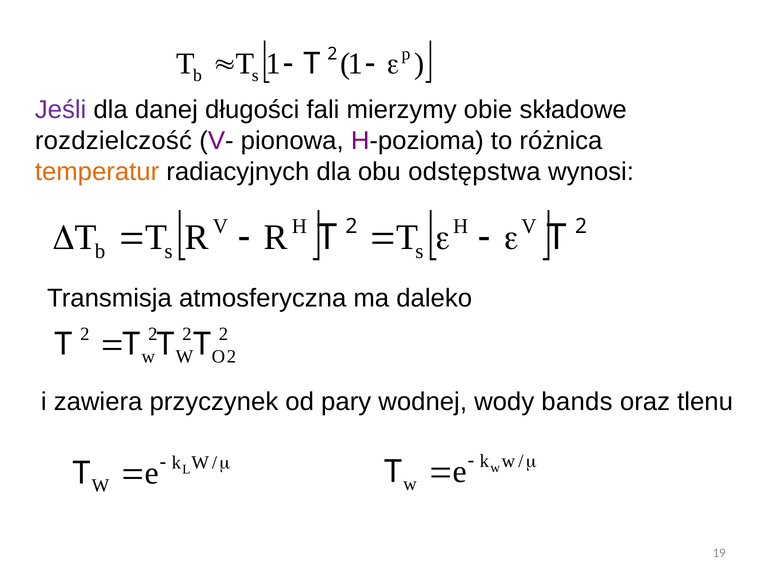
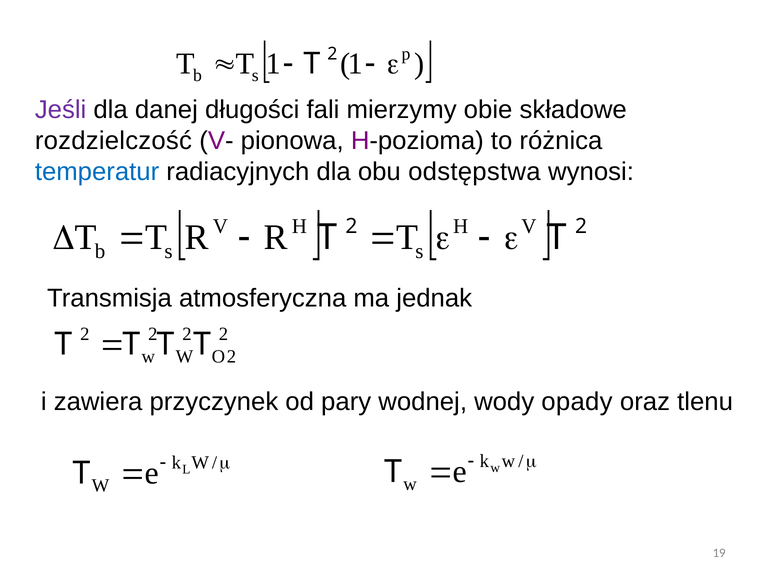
temperatur colour: orange -> blue
daleko: daleko -> jednak
bands: bands -> opady
